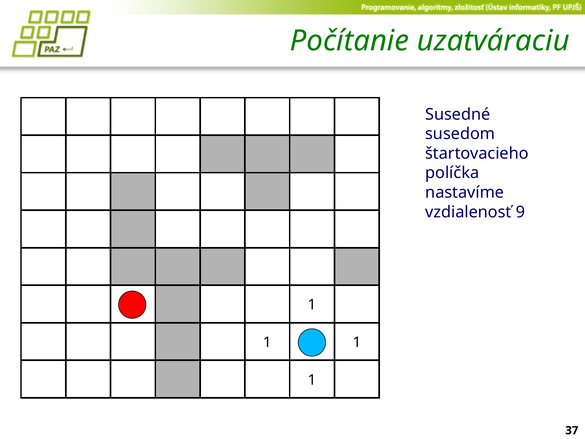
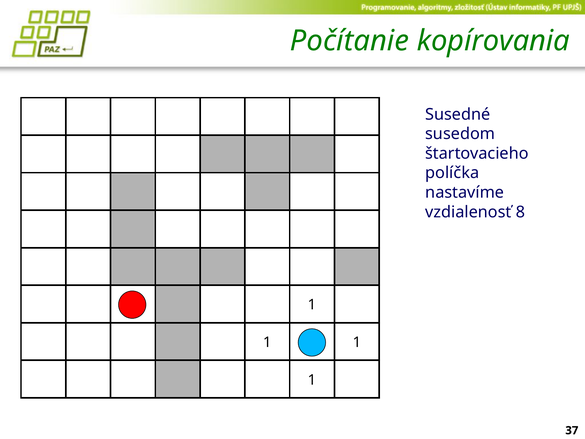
uzatváraciu: uzatváraciu -> kopírovania
9: 9 -> 8
